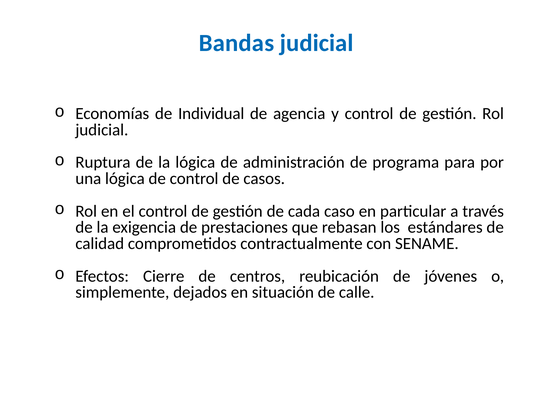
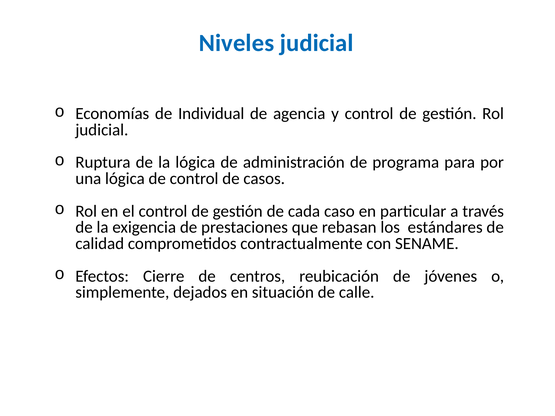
Bandas: Bandas -> Niveles
